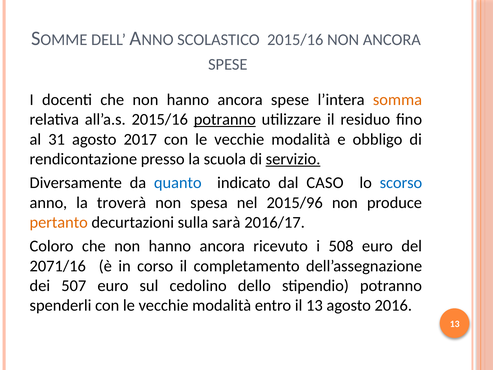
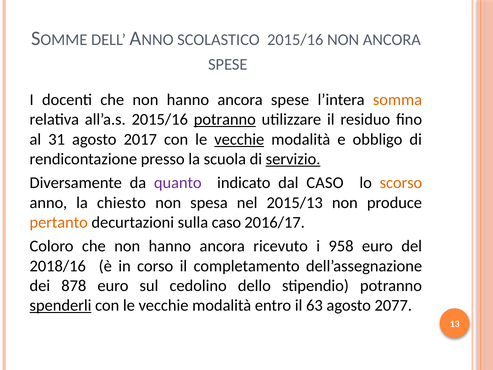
vecchie at (239, 139) underline: none -> present
quanto colour: blue -> purple
scorso colour: blue -> orange
troverà: troverà -> chiesto
2015/96: 2015/96 -> 2015/13
sulla sarà: sarà -> caso
508: 508 -> 958
2071/16: 2071/16 -> 2018/16
507: 507 -> 878
spenderli underline: none -> present
il 13: 13 -> 63
2016: 2016 -> 2077
